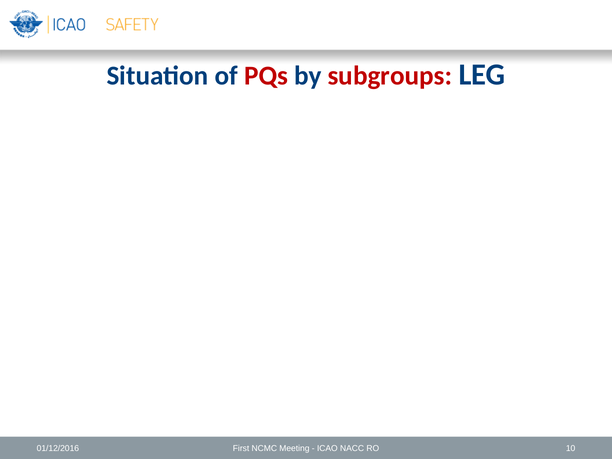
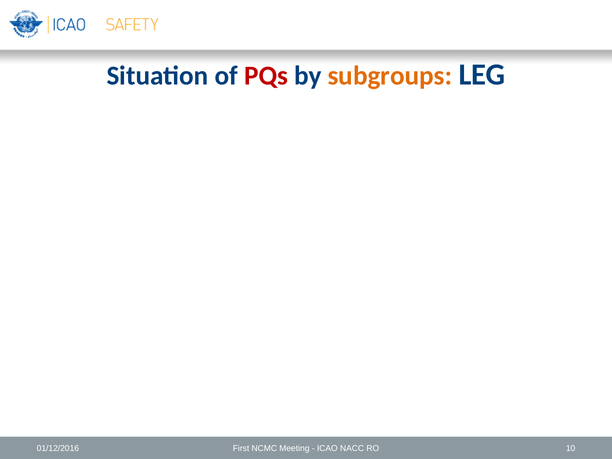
subgroups colour: red -> orange
